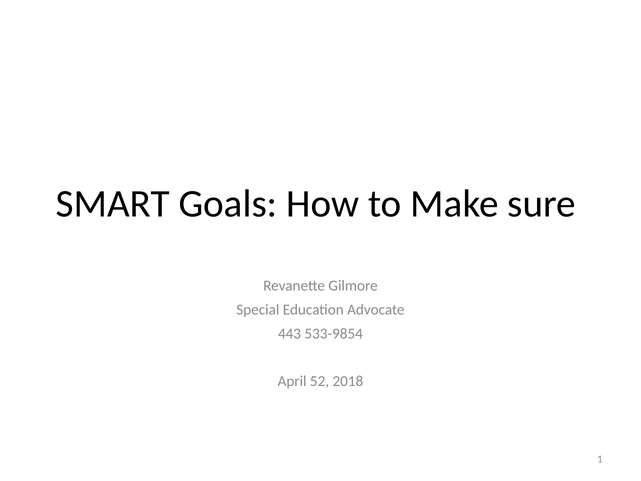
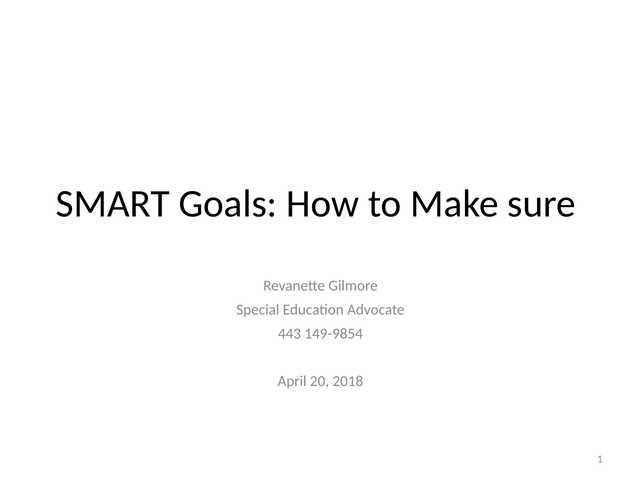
533-9854: 533-9854 -> 149-9854
52: 52 -> 20
